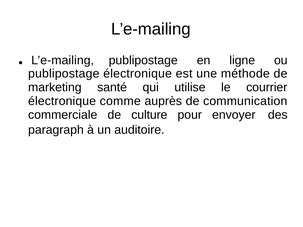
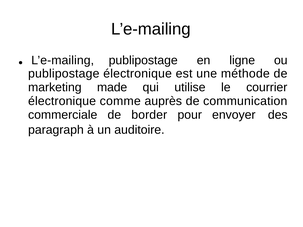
santé: santé -> made
culture: culture -> border
